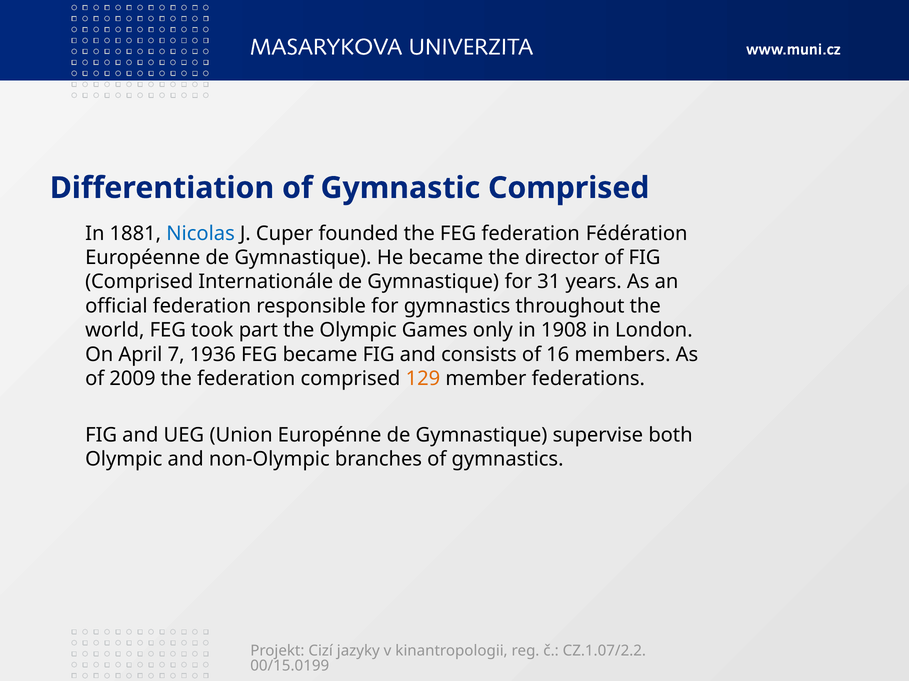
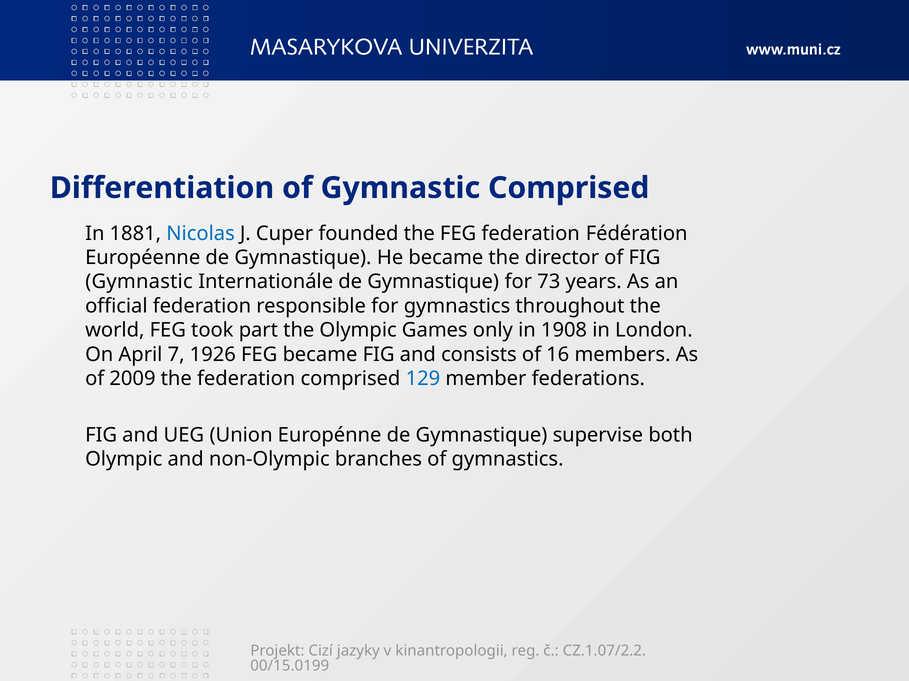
Comprised at (139, 282): Comprised -> Gymnastic
31: 31 -> 73
1936: 1936 -> 1926
129 colour: orange -> blue
